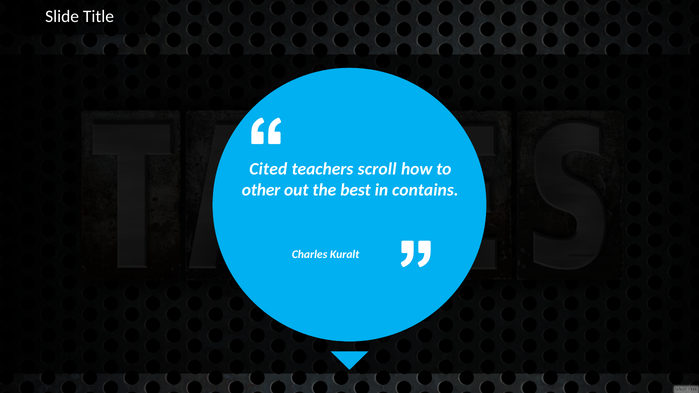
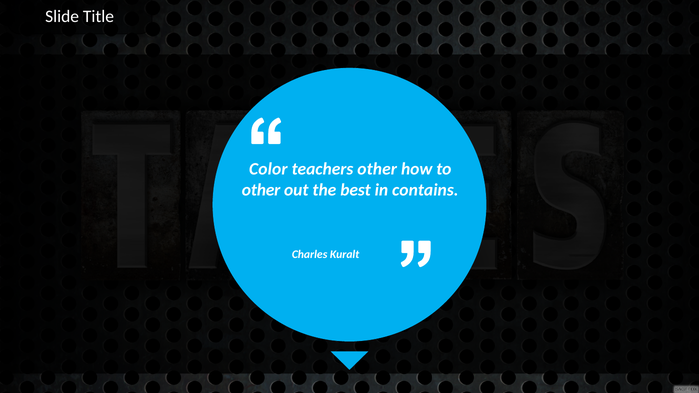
Cited: Cited -> Color
teachers scroll: scroll -> other
